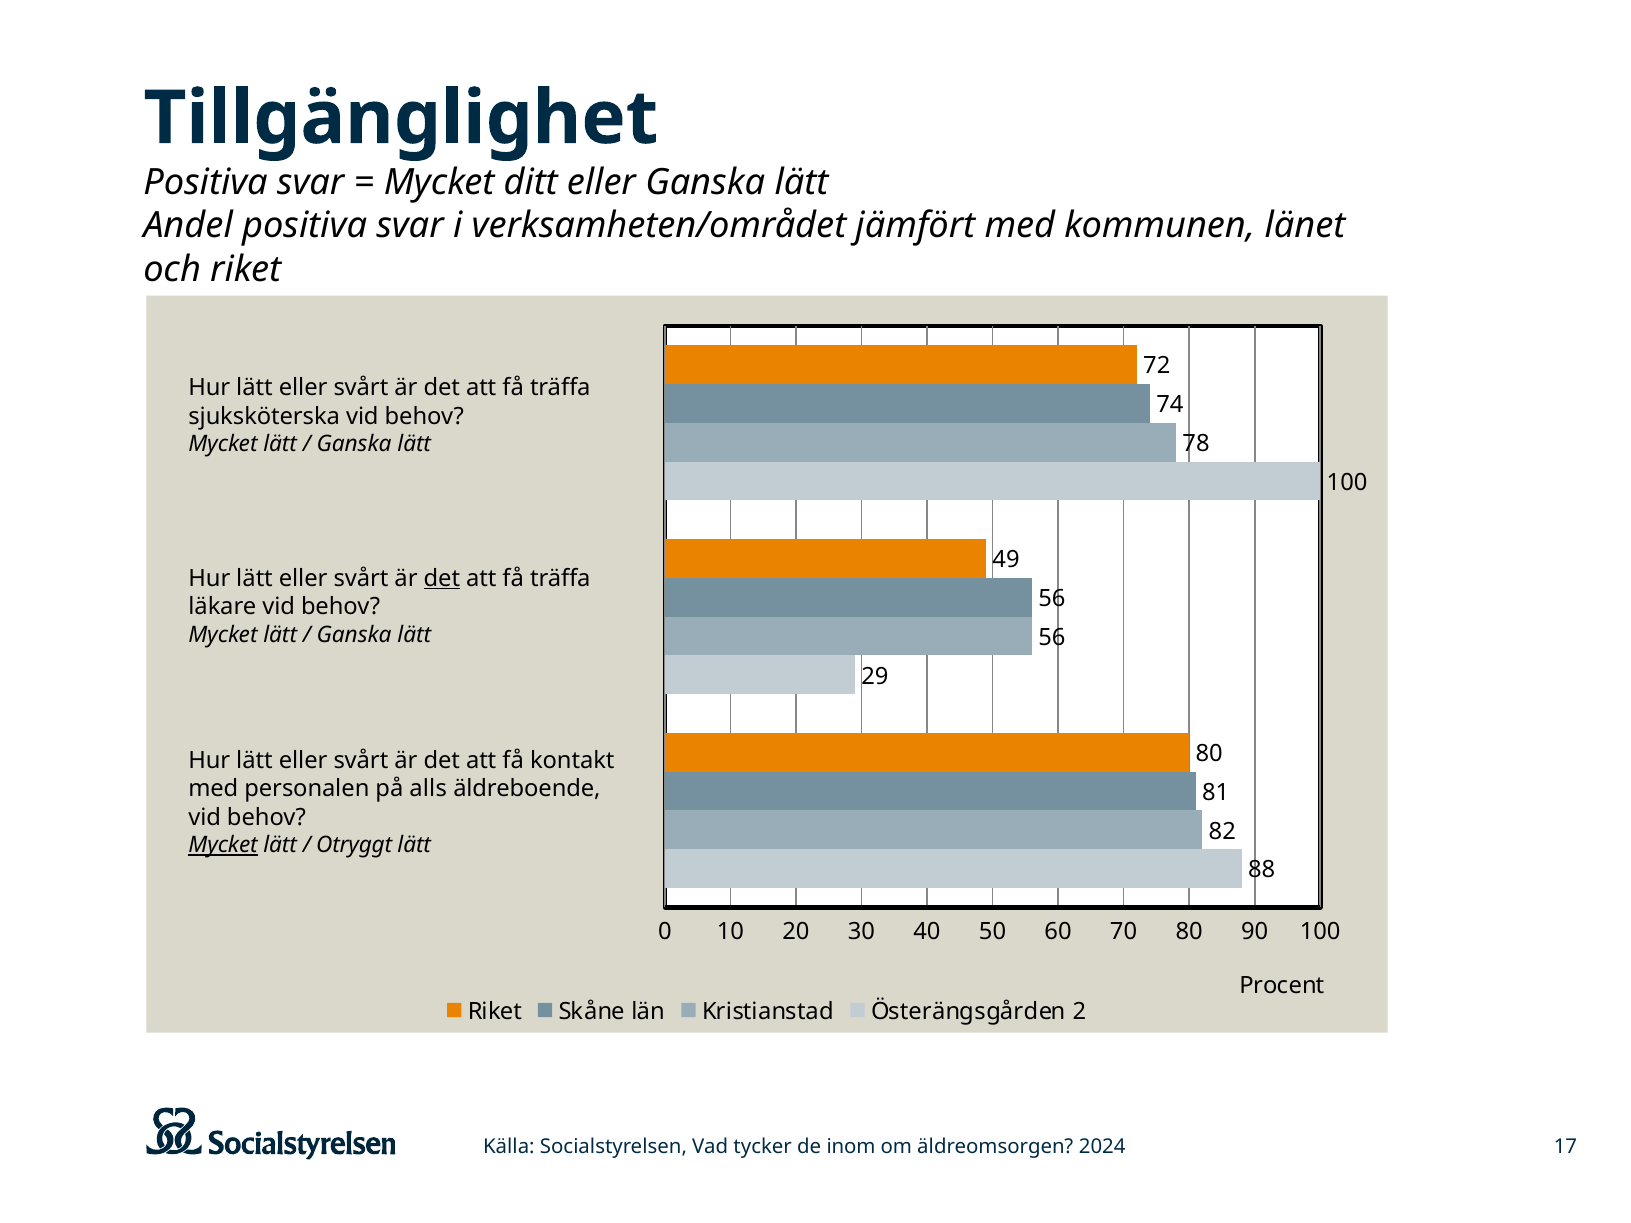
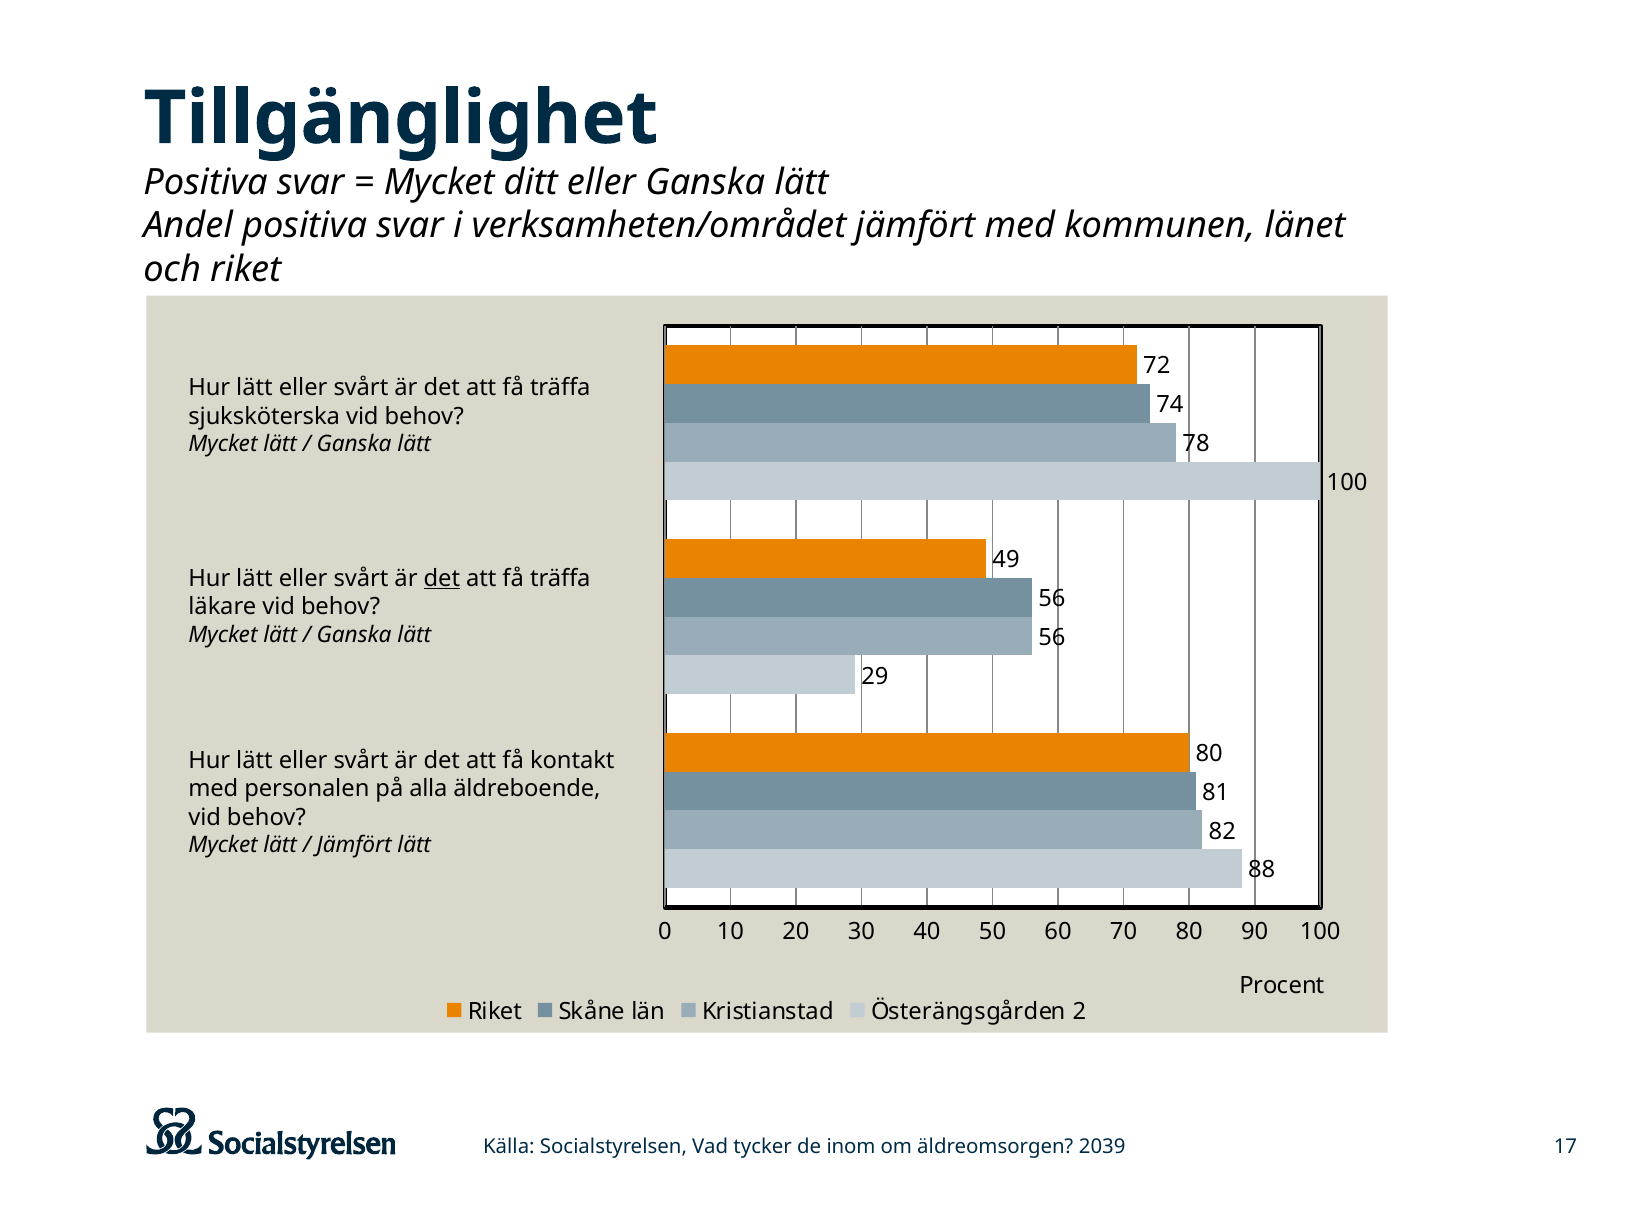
alls: alls -> alla
Mycket at (223, 846) underline: present -> none
Otryggt at (354, 846): Otryggt -> Jämfört
2024: 2024 -> 2039
